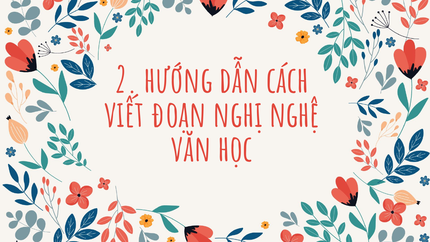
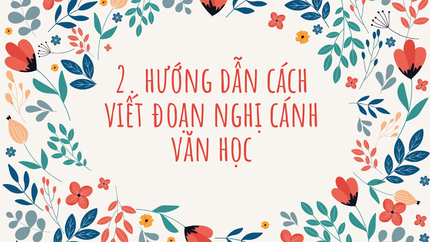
nghệ: nghệ -> cánh
